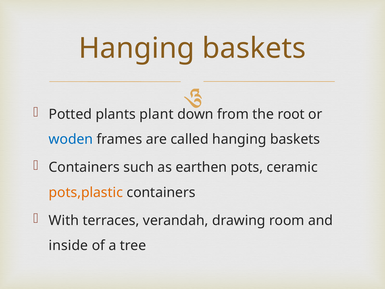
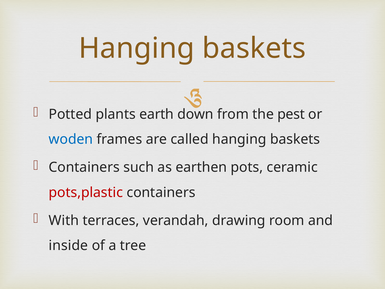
plant: plant -> earth
root: root -> pest
pots,plastic colour: orange -> red
